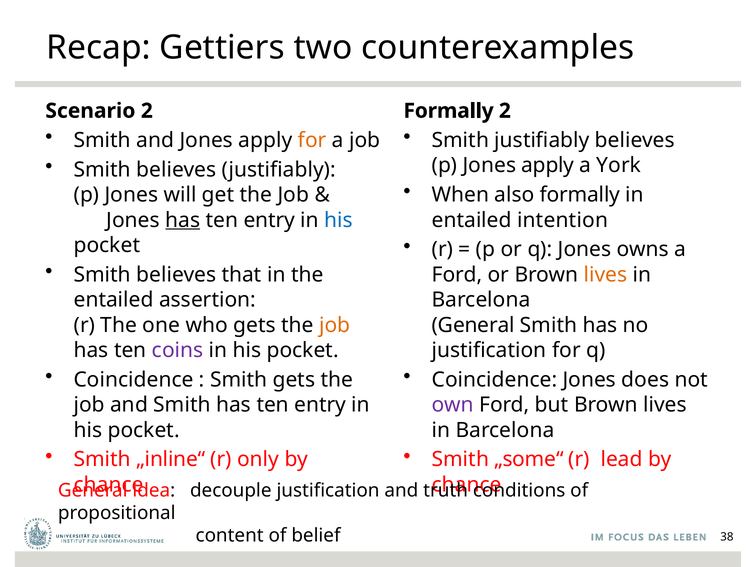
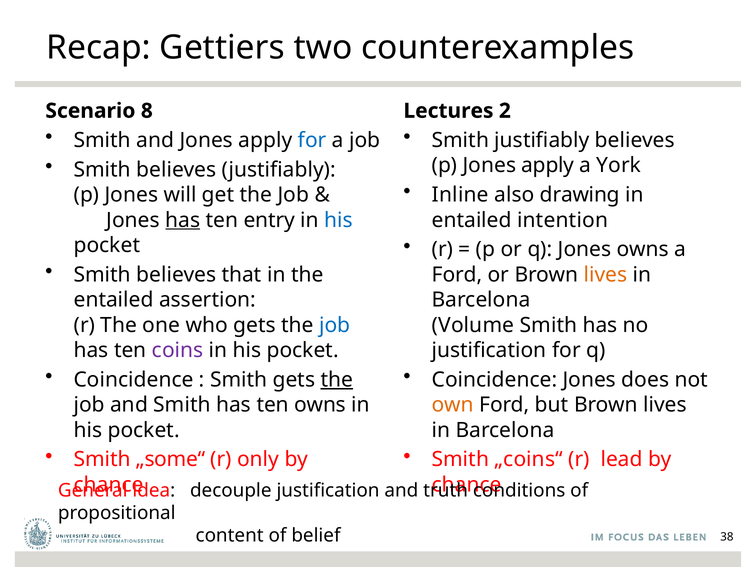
Scenario 2: 2 -> 8
Formally at (449, 111): Formally -> Lectures
for at (312, 140) colour: orange -> blue
When: When -> Inline
also formally: formally -> drawing
job at (335, 325) colour: orange -> blue
General at (473, 325): General -> Volume
the at (337, 380) underline: none -> present
Smith has ten entry: entry -> owns
own colour: purple -> orange
„inline“: „inline“ -> „some“
„some“: „some“ -> „coins“
